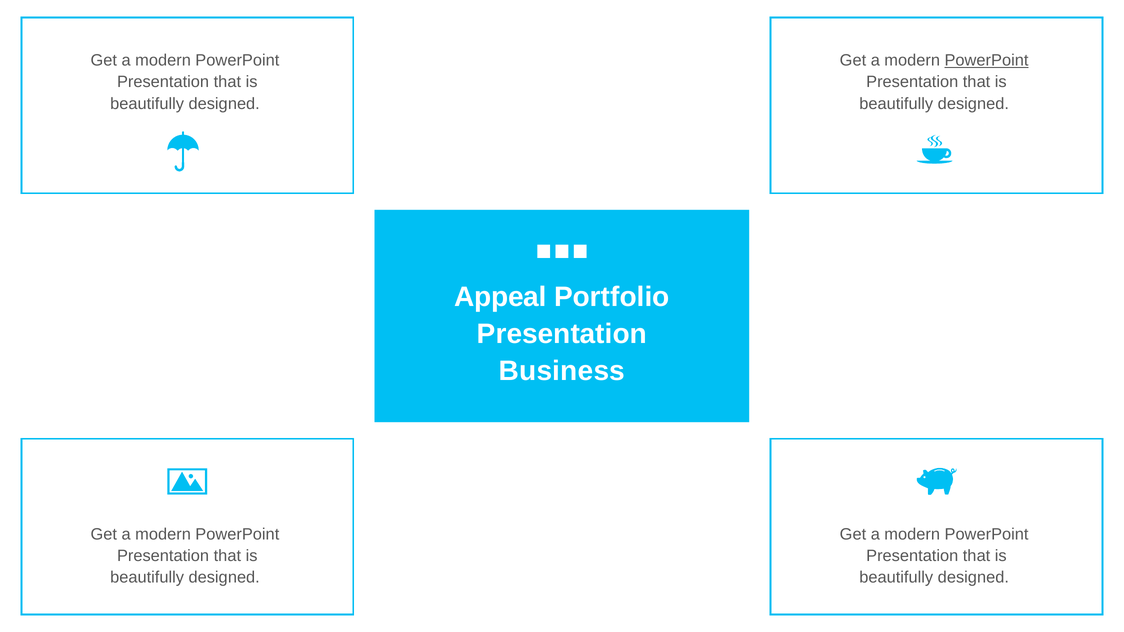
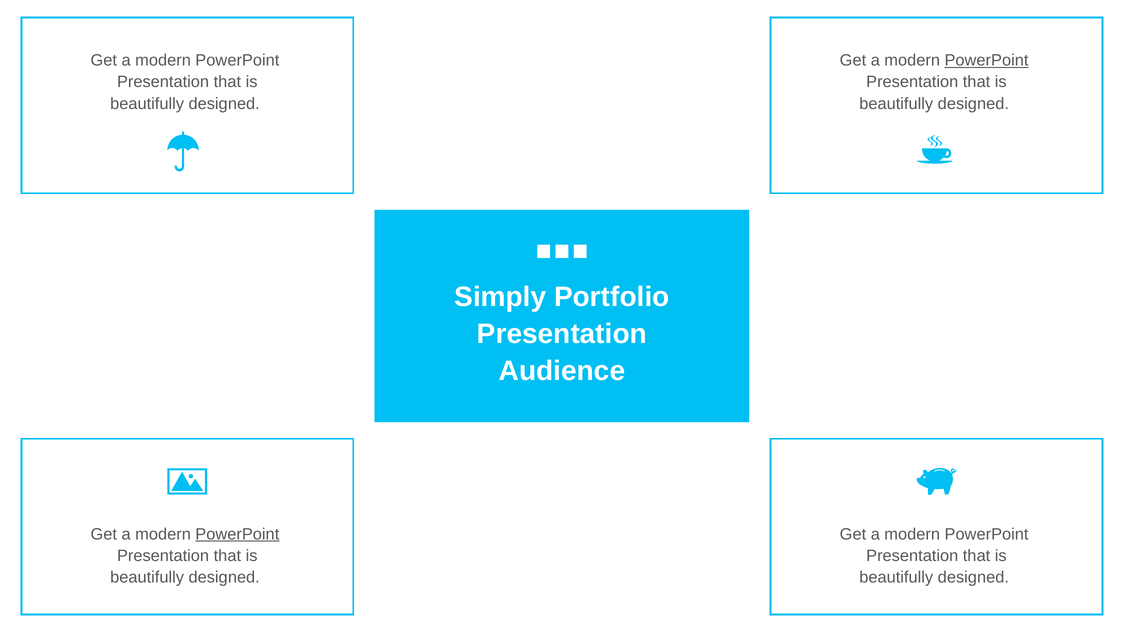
Appeal: Appeal -> Simply
Business: Business -> Audience
PowerPoint at (237, 534) underline: none -> present
